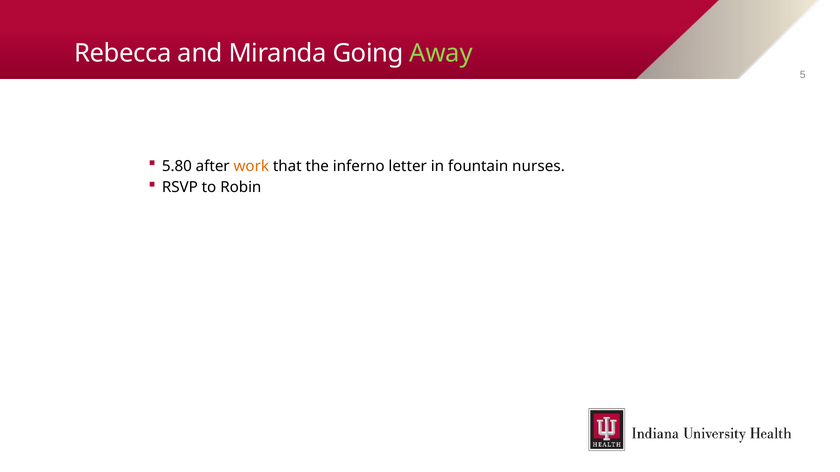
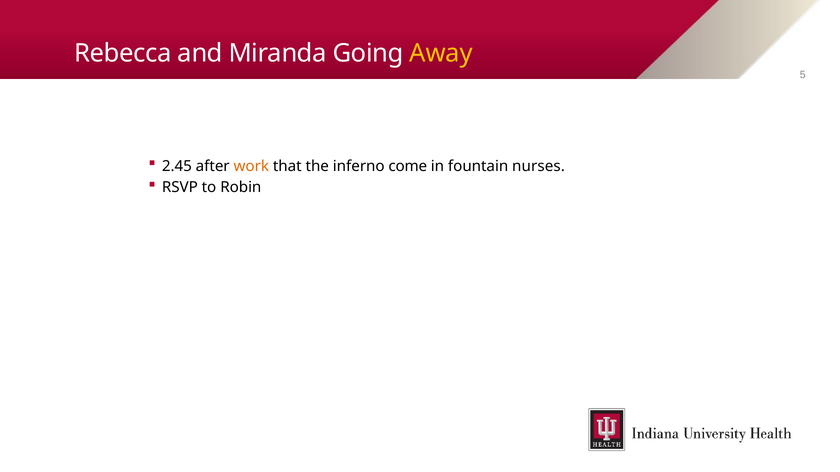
Away colour: light green -> yellow
5.80: 5.80 -> 2.45
letter: letter -> come
